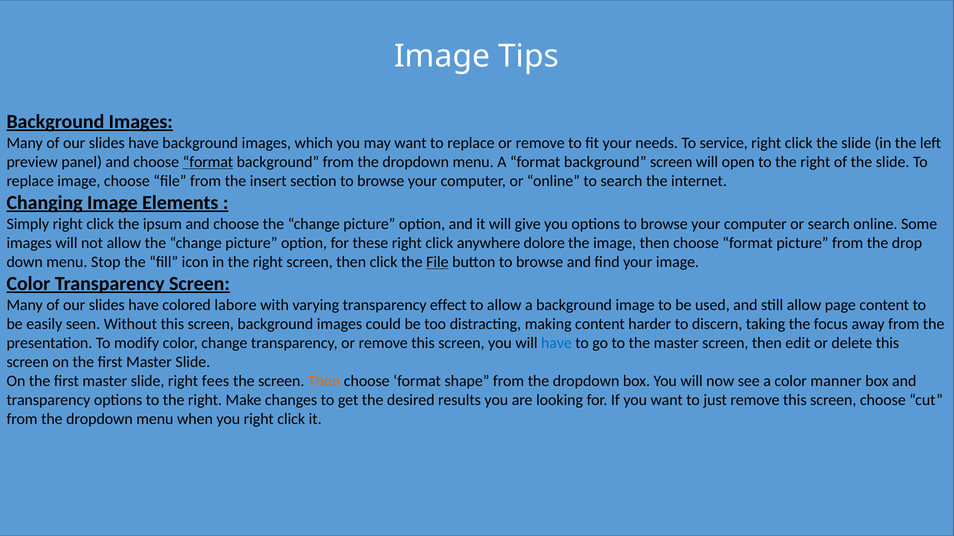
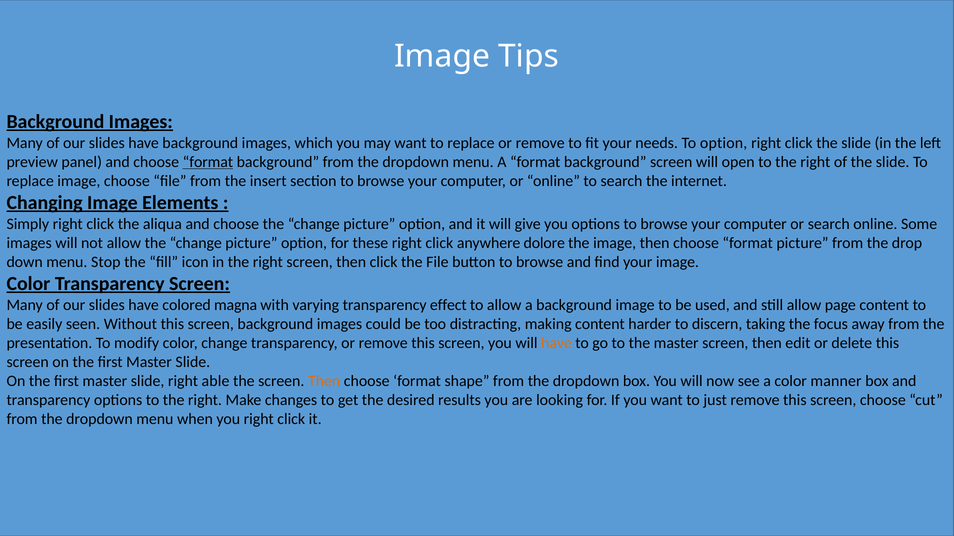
To service: service -> option
ipsum: ipsum -> aliqua
File at (437, 262) underline: present -> none
labore: labore -> magna
have at (556, 343) colour: blue -> orange
fees: fees -> able
